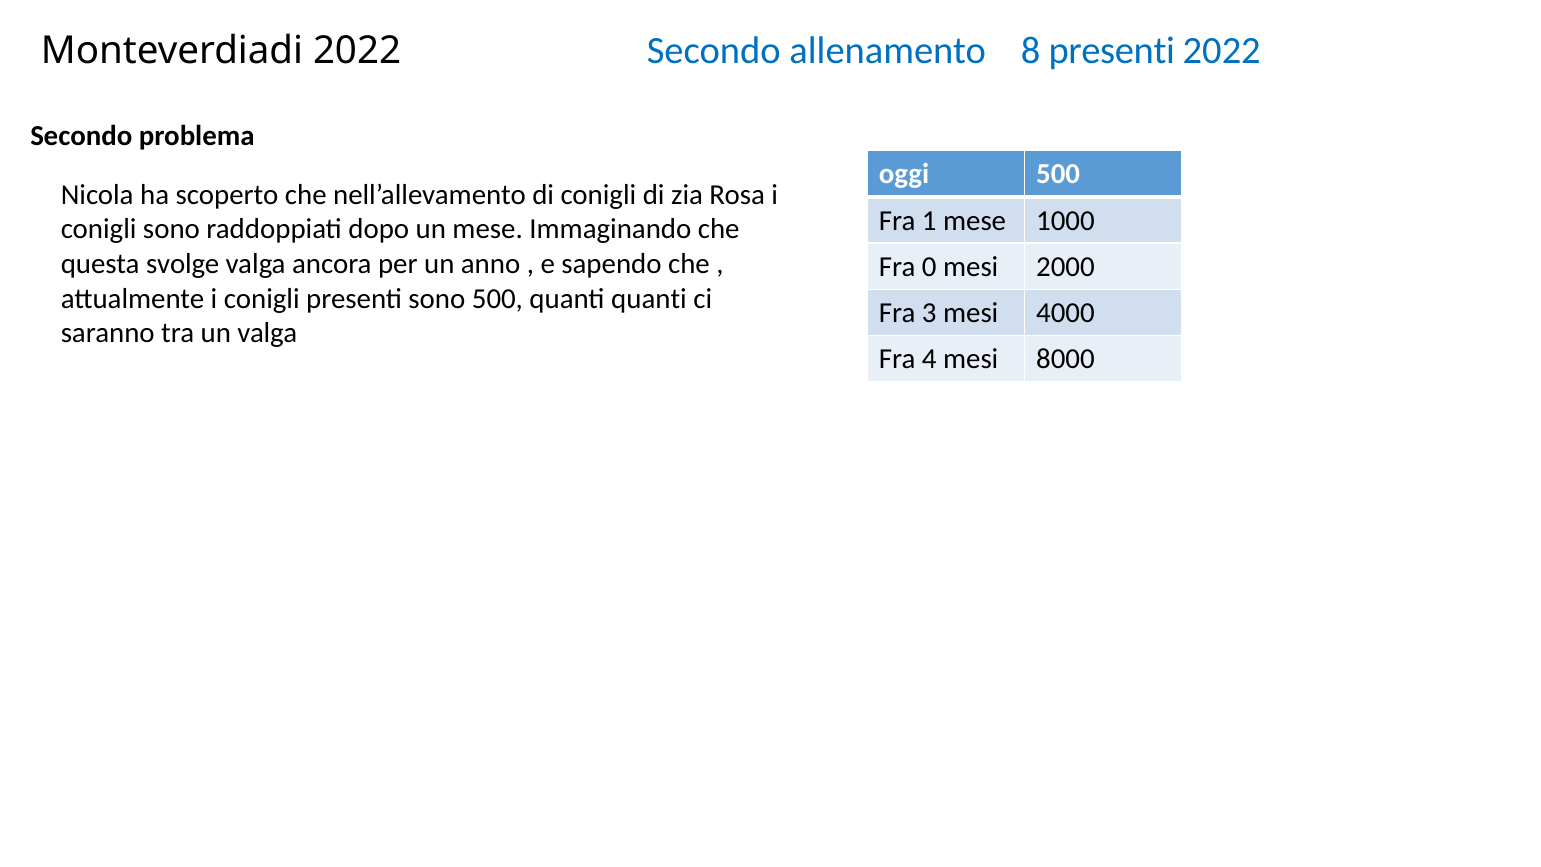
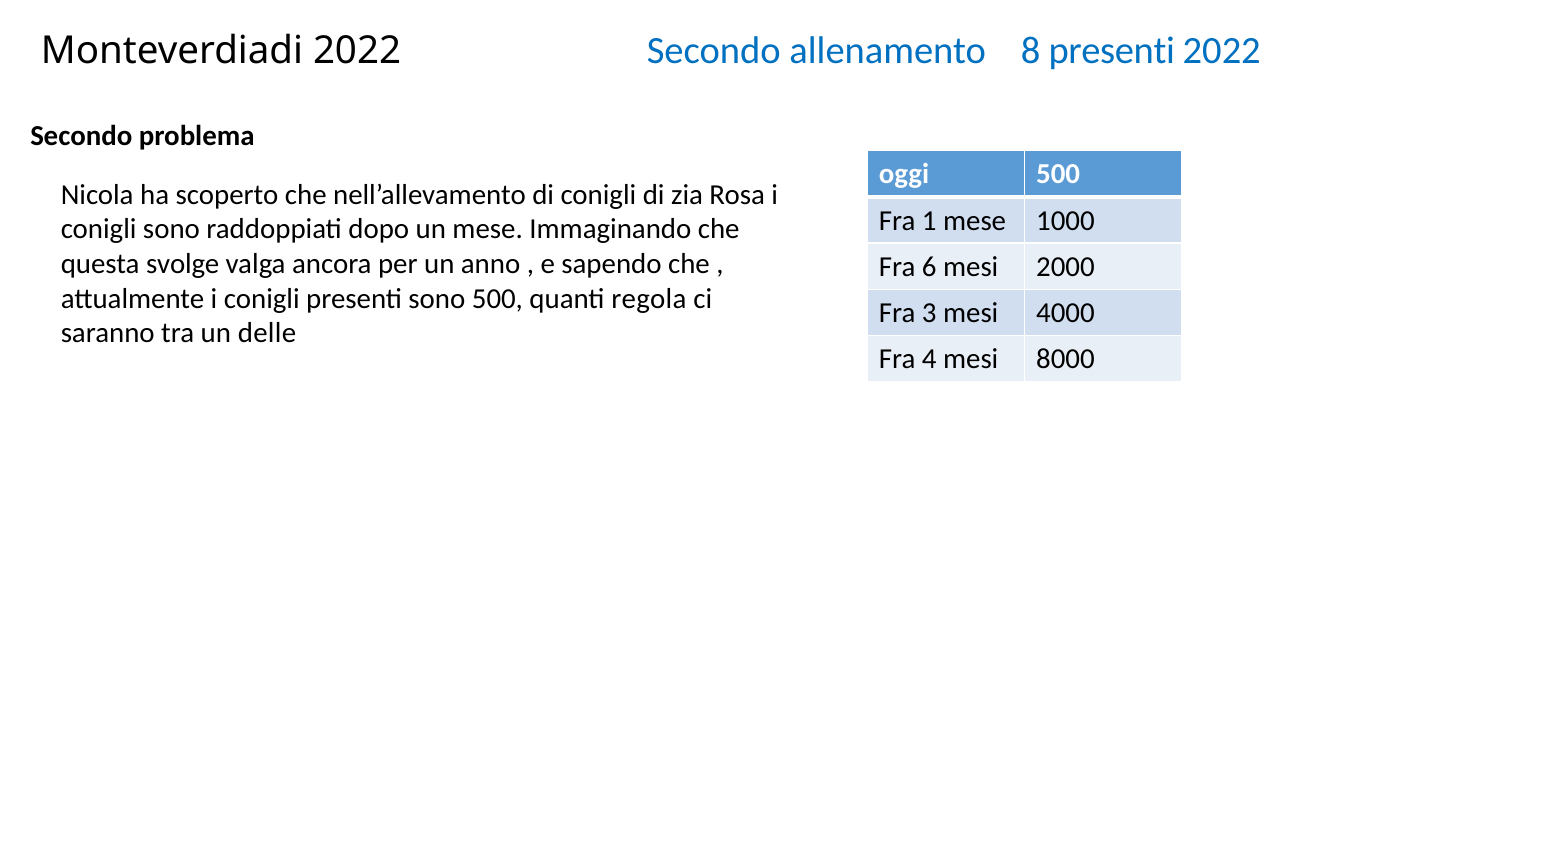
0: 0 -> 6
quanti quanti: quanti -> regola
un valga: valga -> delle
